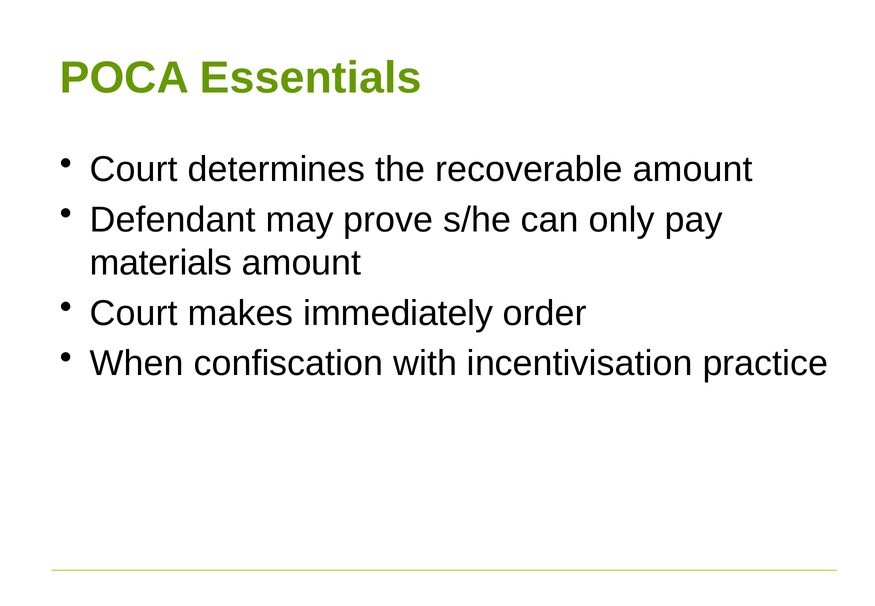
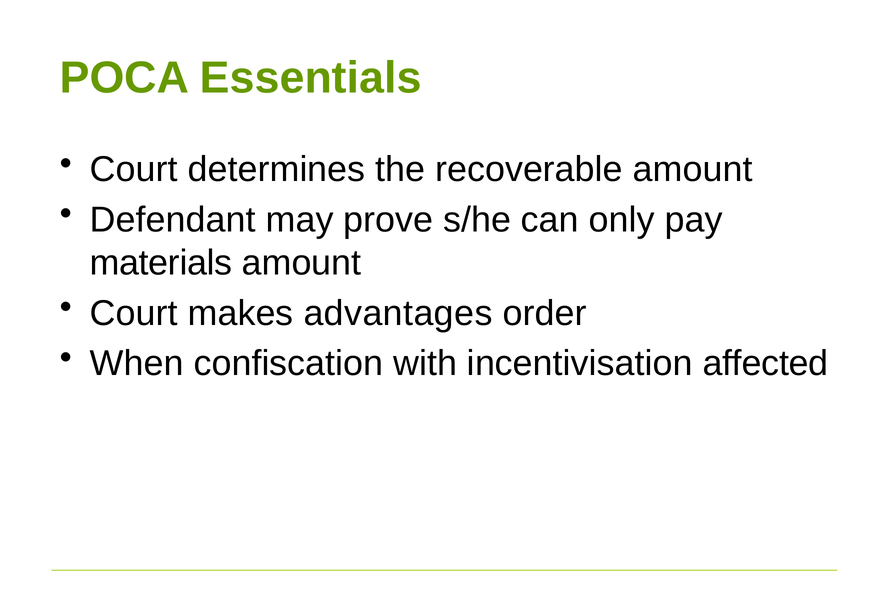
immediately: immediately -> advantages
practice: practice -> affected
